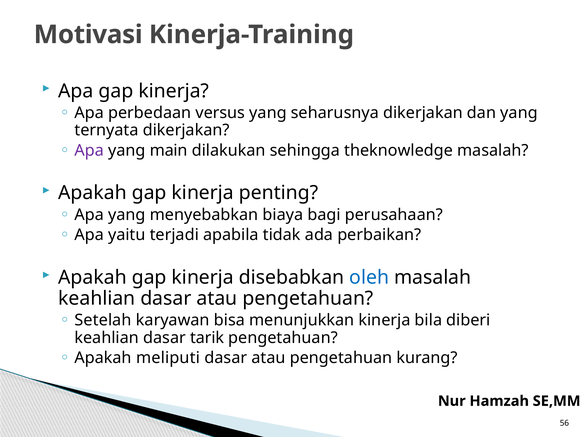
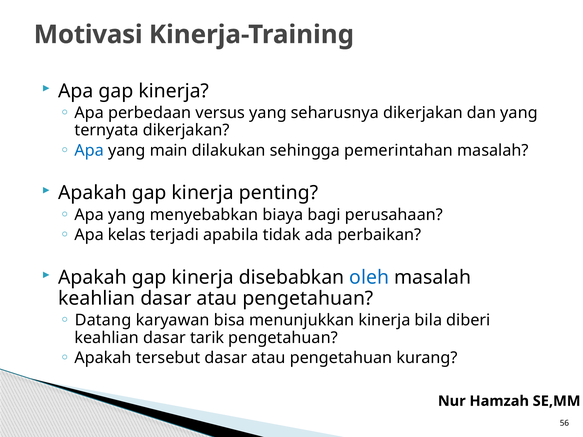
Apa at (89, 150) colour: purple -> blue
theknowledge: theknowledge -> pemerintahan
yaitu: yaitu -> kelas
Setelah: Setelah -> Datang
meliputi: meliputi -> tersebut
